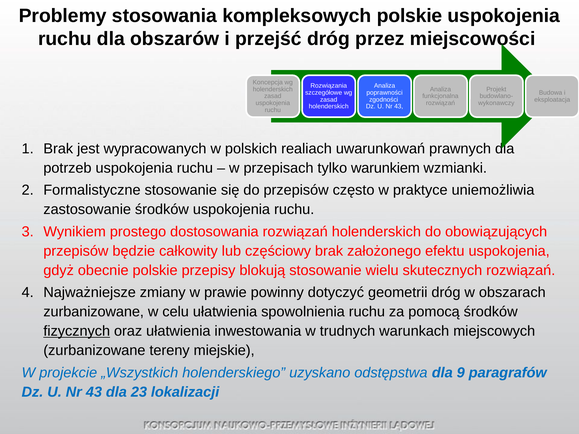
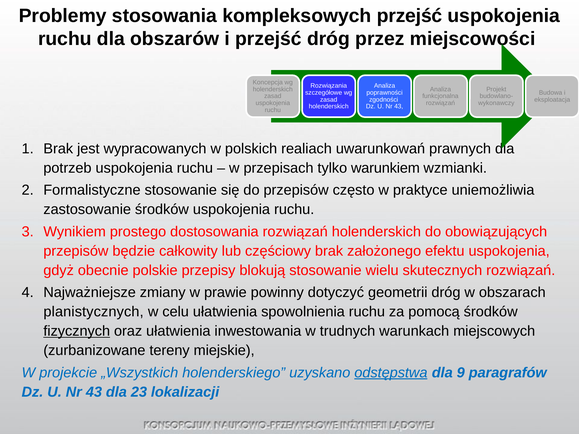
kompleksowych polskie: polskie -> przejść
zurbanizowane at (94, 312): zurbanizowane -> planistycznych
odstępstwa underline: none -> present
